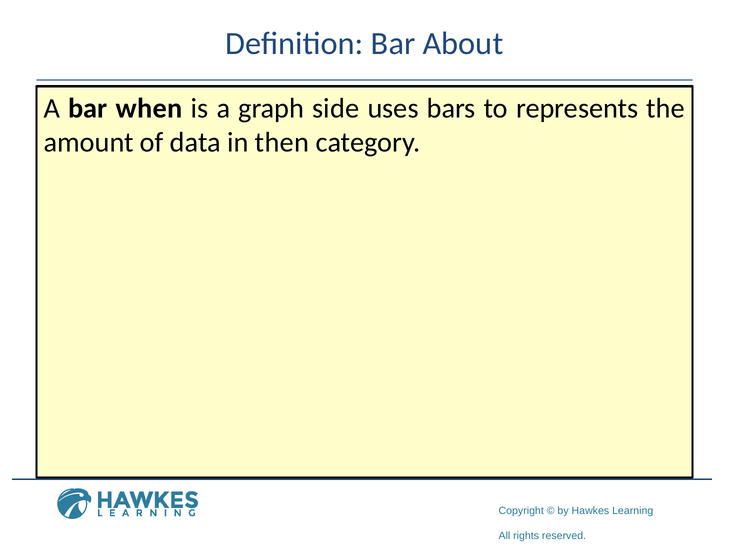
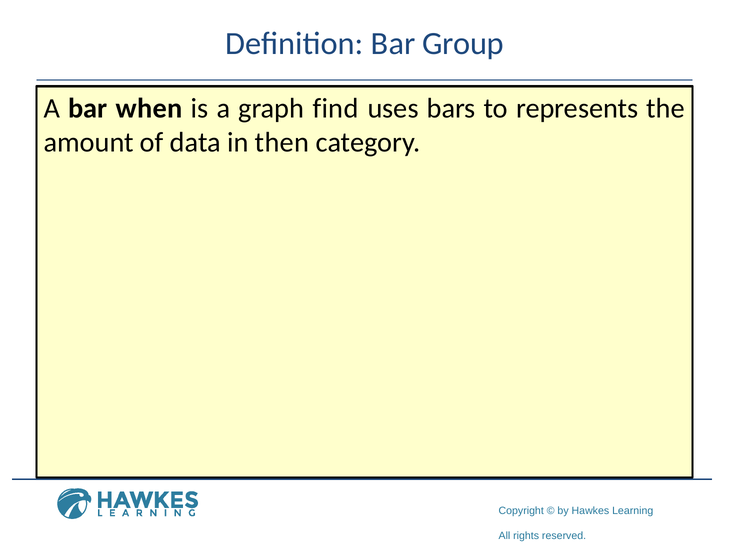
About: About -> Group
side: side -> find
